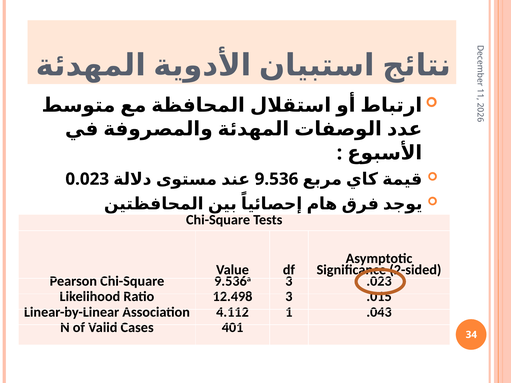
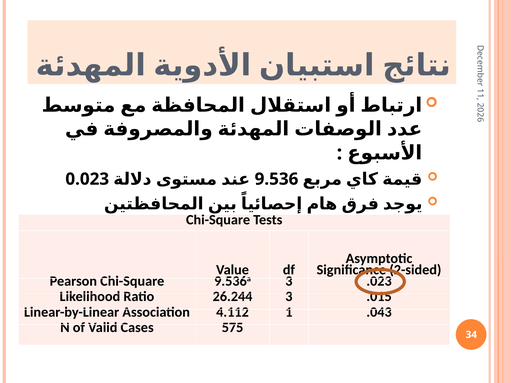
12.498: 12.498 -> 26.244
401: 401 -> 575
